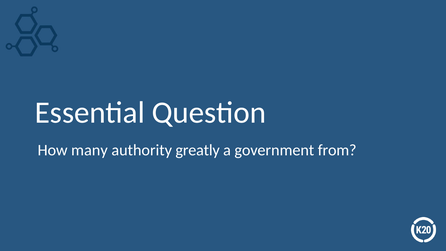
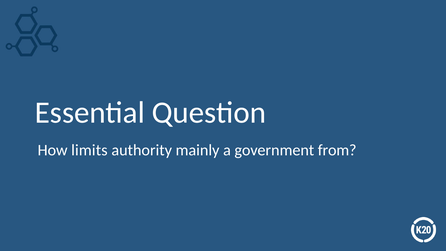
many: many -> limits
greatly: greatly -> mainly
